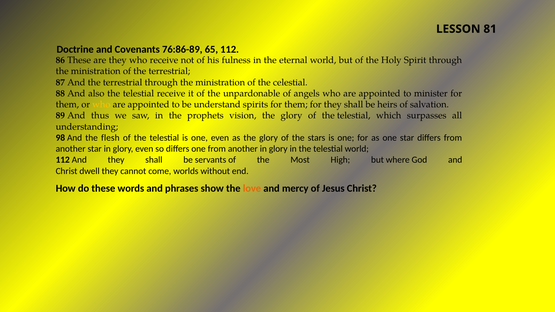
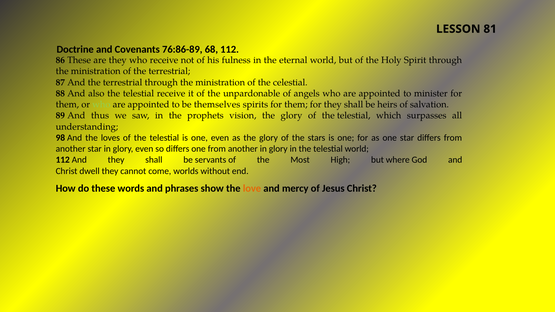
65: 65 -> 68
who at (101, 105) colour: yellow -> light green
understand: understand -> themselves
flesh: flesh -> loves
